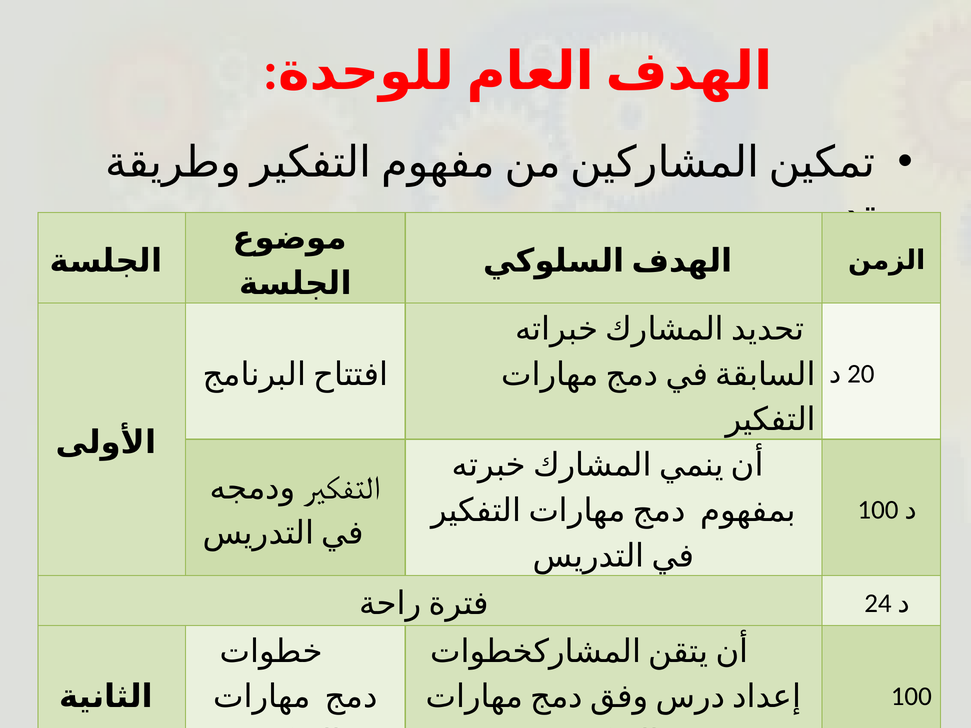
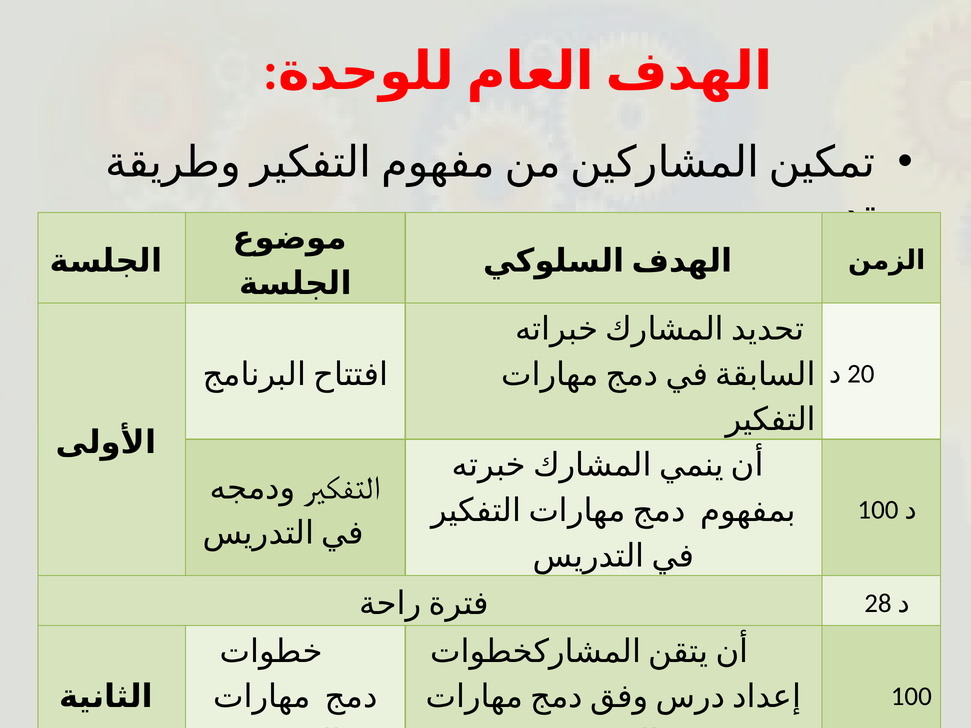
24: 24 -> 28
